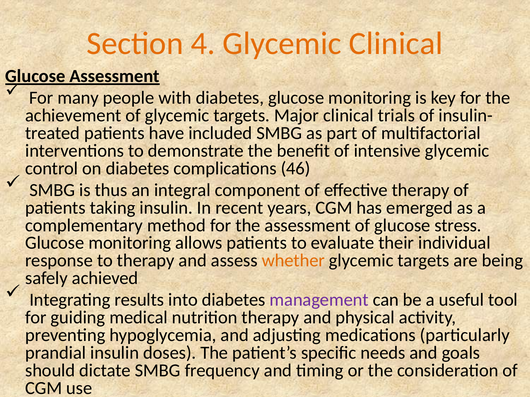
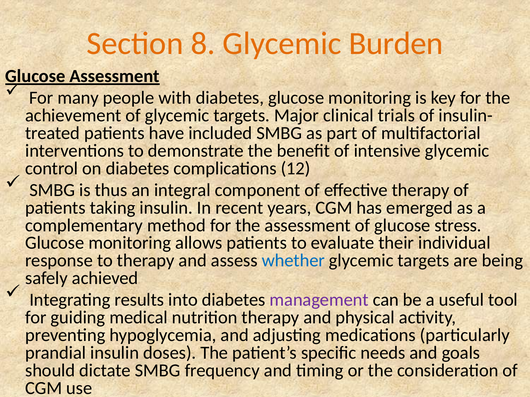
4: 4 -> 8
Glycemic Clinical: Clinical -> Burden
46: 46 -> 12
whether colour: orange -> blue
